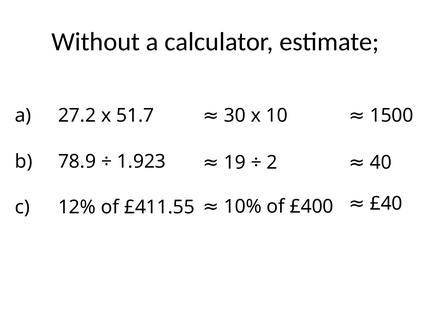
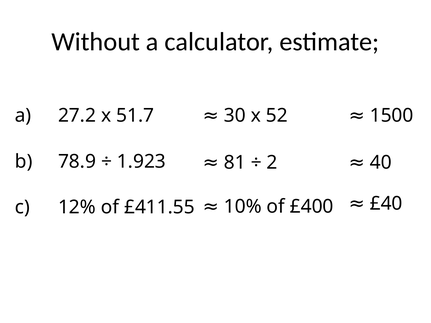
10: 10 -> 52
19: 19 -> 81
